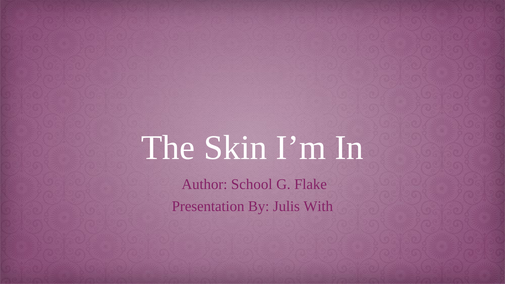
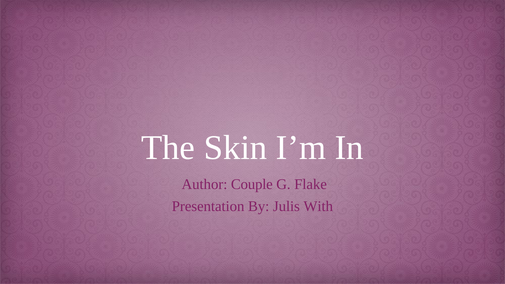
School: School -> Couple
